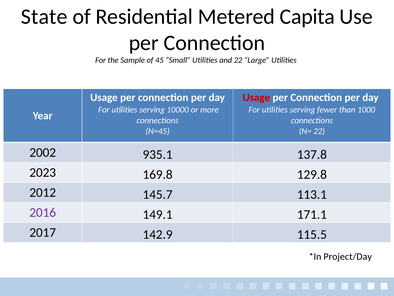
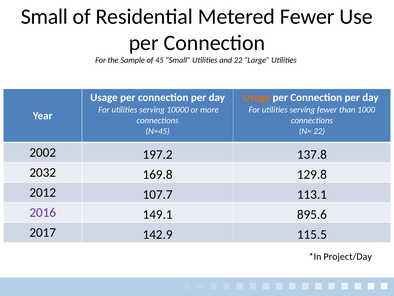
State at (44, 17): State -> Small
Metered Capita: Capita -> Fewer
Usage at (256, 97) colour: red -> orange
935.1: 935.1 -> 197.2
2023: 2023 -> 2032
145.7: 145.7 -> 107.7
171.1: 171.1 -> 895.6
